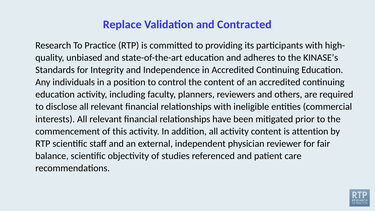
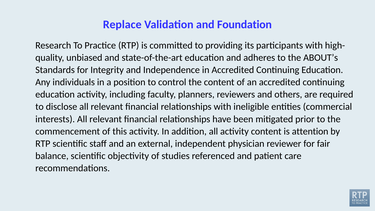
Contracted: Contracted -> Foundation
KINASE’s: KINASE’s -> ABOUT’s
